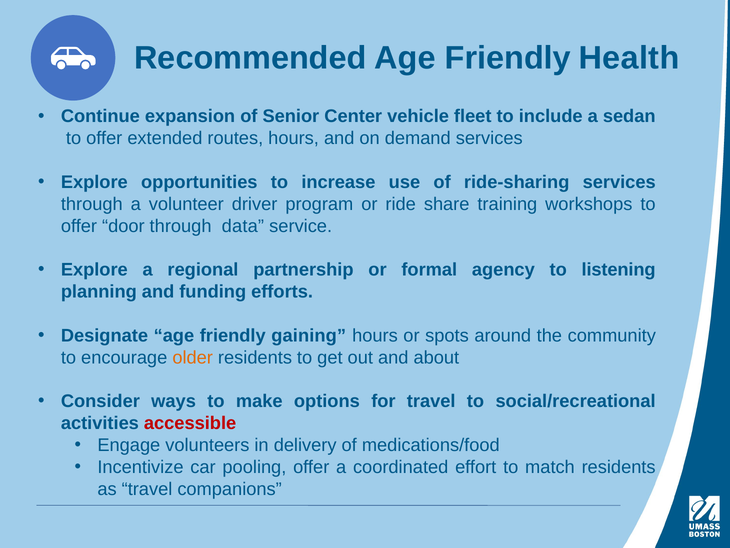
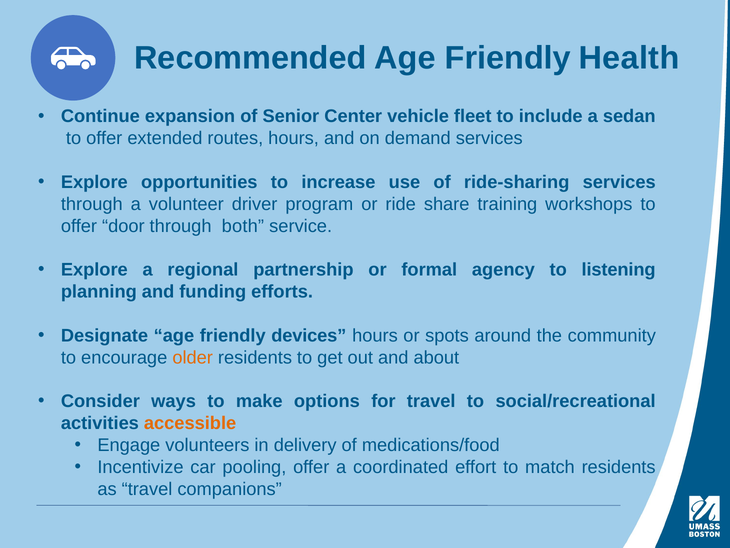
data: data -> both
gaining: gaining -> devices
accessible colour: red -> orange
